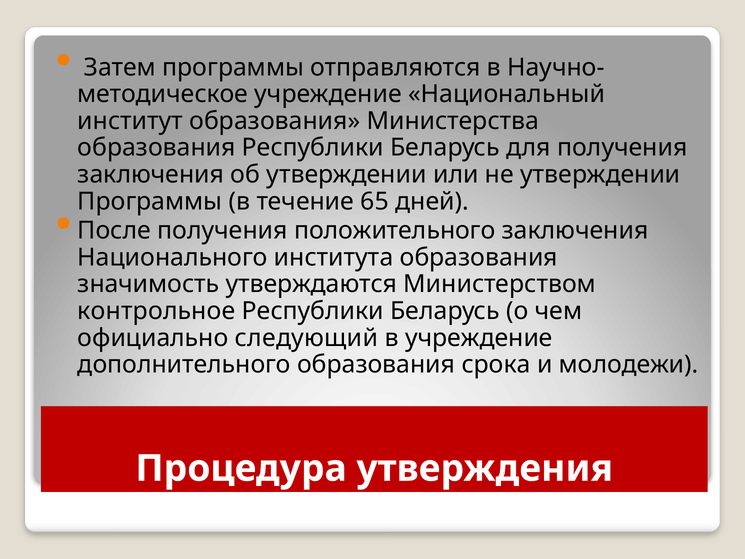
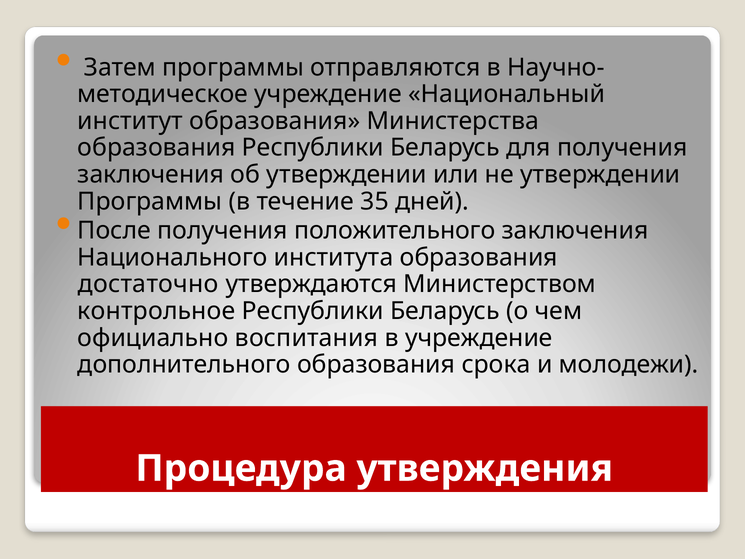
65: 65 -> 35
значимость: значимость -> достаточно
следующий: следующий -> воспитания
